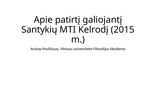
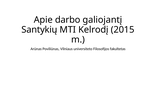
patirtį: patirtį -> darbo
